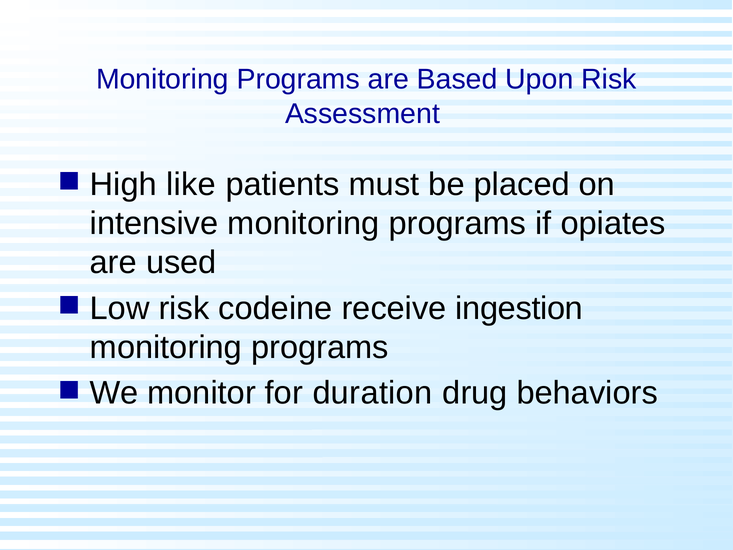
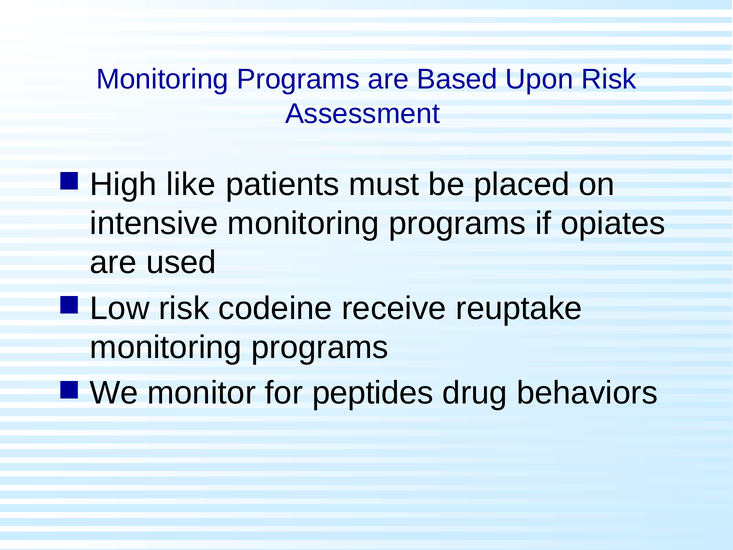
ingestion: ingestion -> reuptake
duration: duration -> peptides
